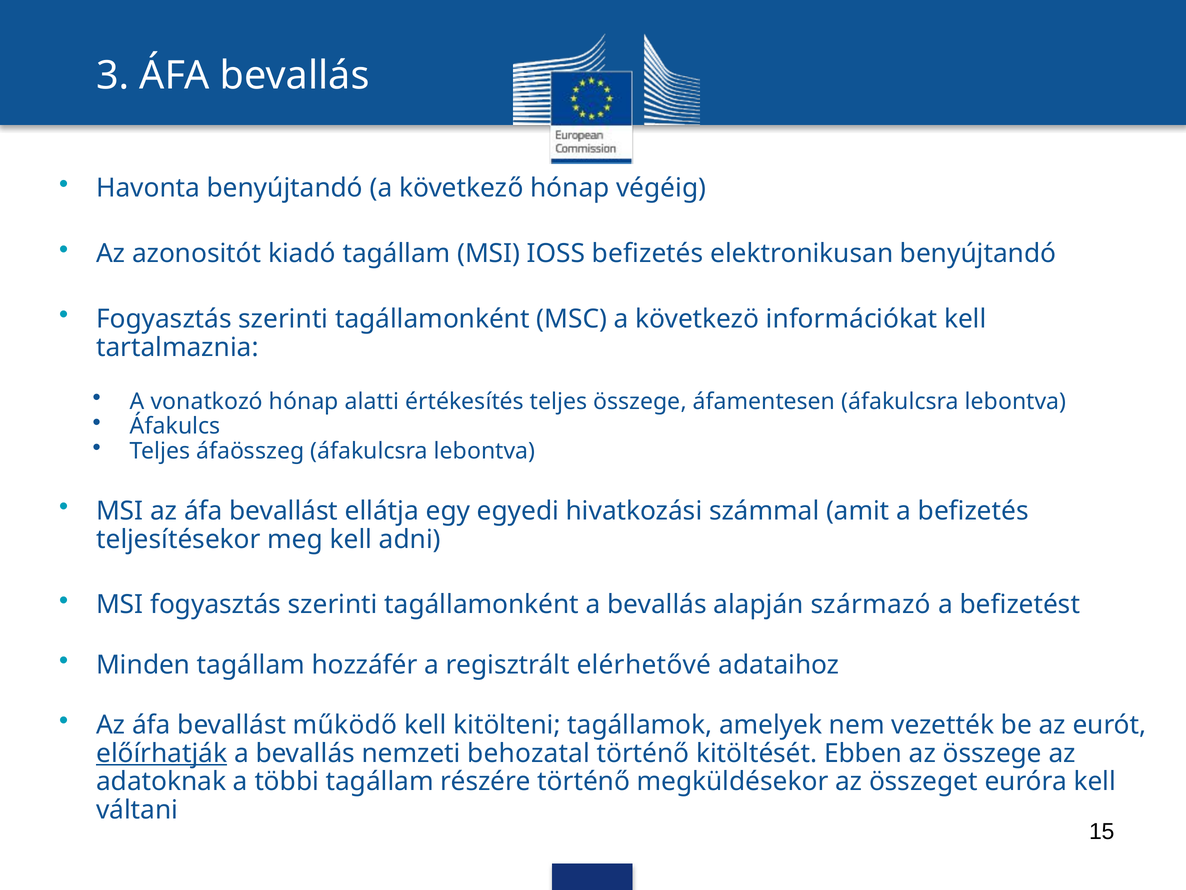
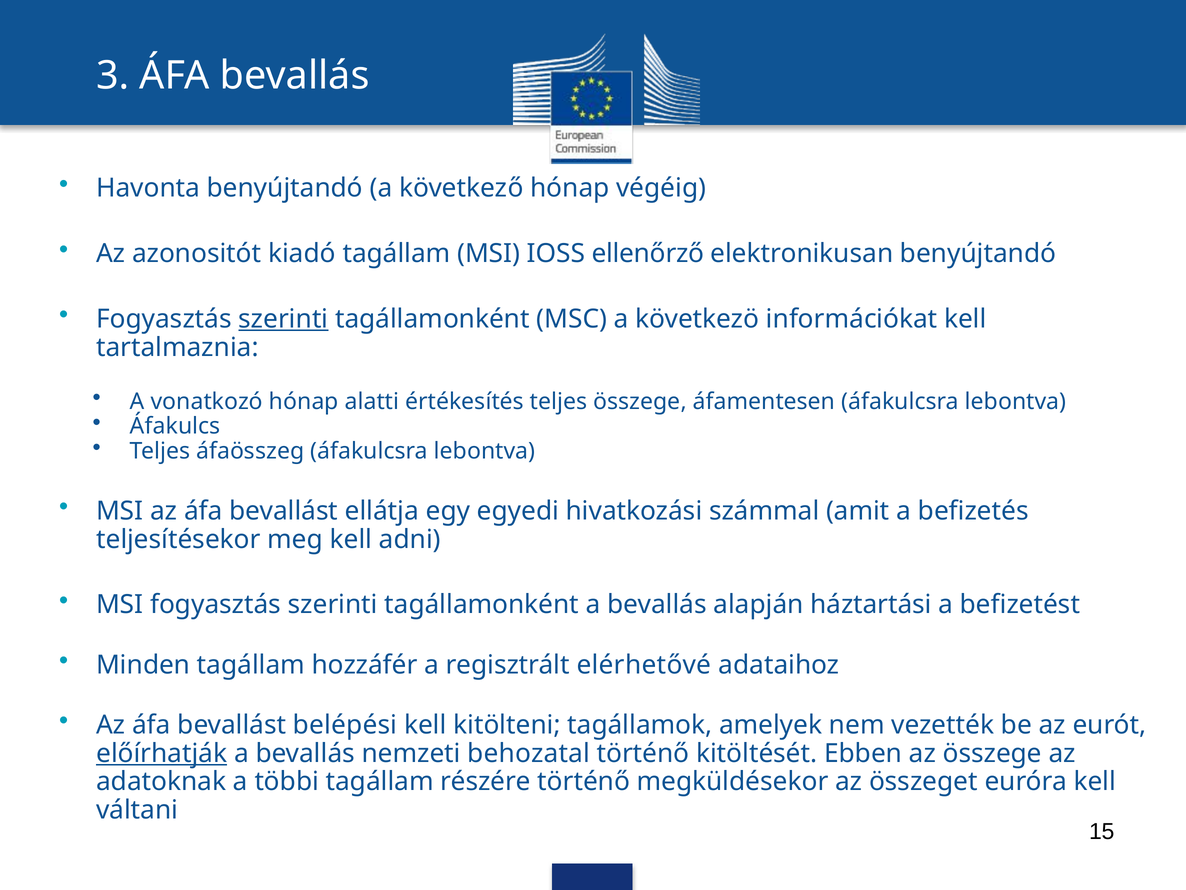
IOSS befizetés: befizetés -> ellenőrző
szerinti at (283, 319) underline: none -> present
származó: származó -> háztartási
működő: működő -> belépési
